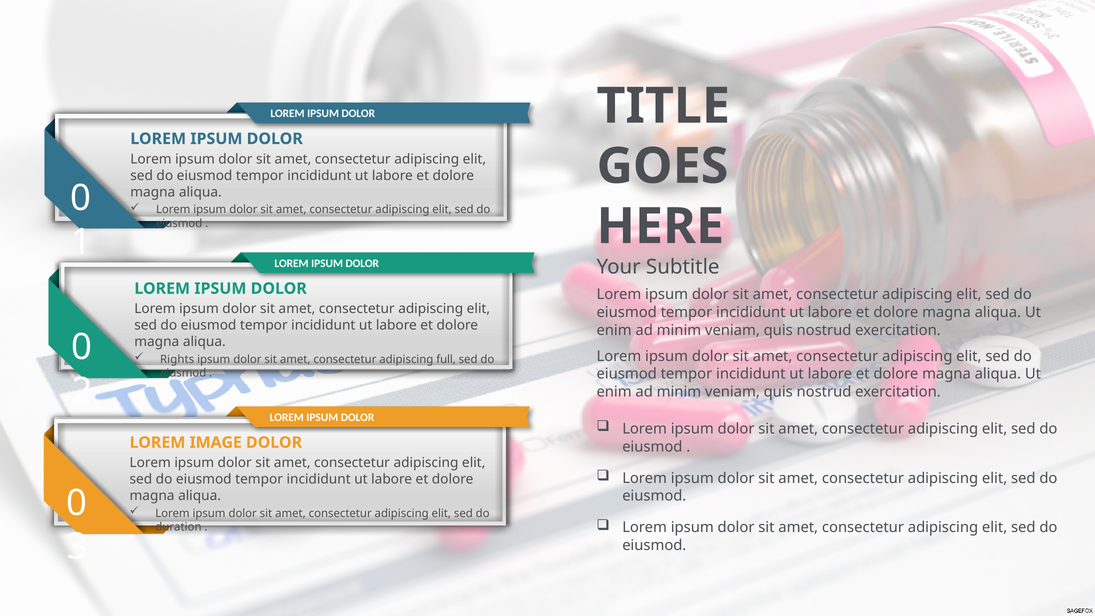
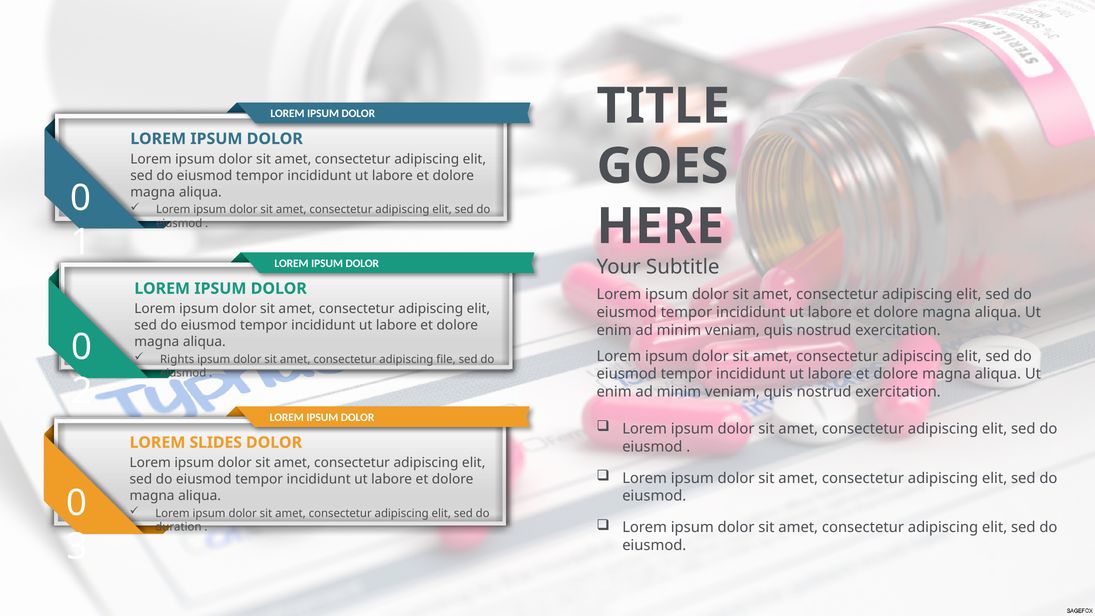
full: full -> file
IMAGE: IMAGE -> SLIDES
